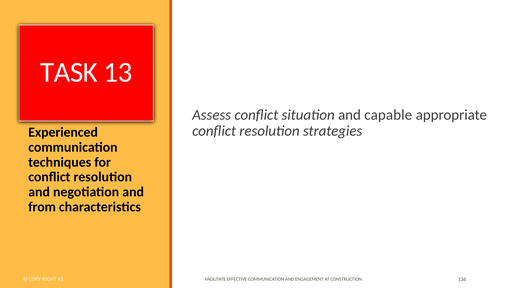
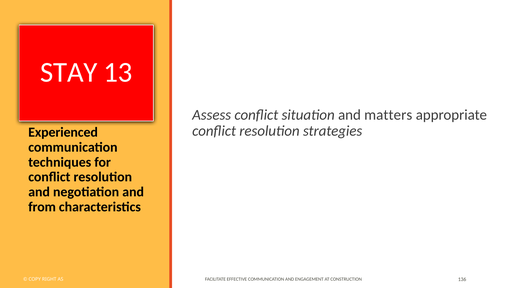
TASK: TASK -> STAY
capable: capable -> matters
